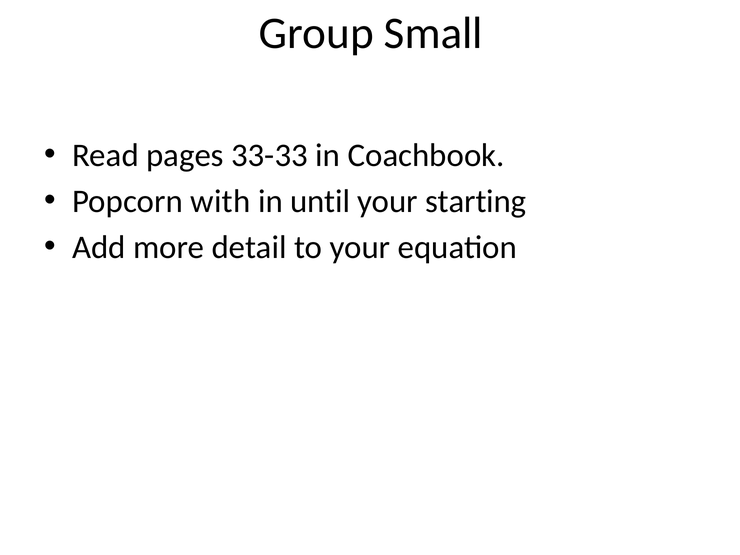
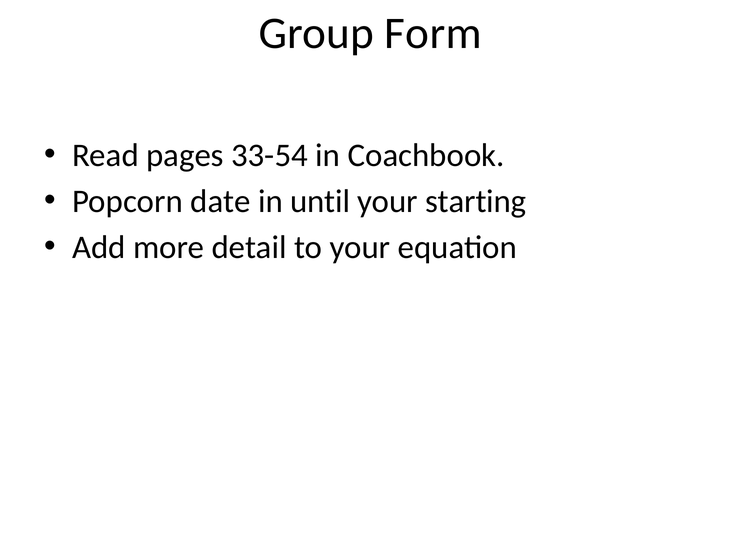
Small: Small -> Form
33-33: 33-33 -> 33-54
with: with -> date
